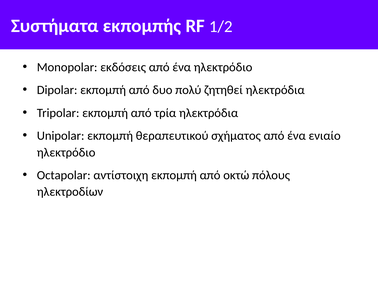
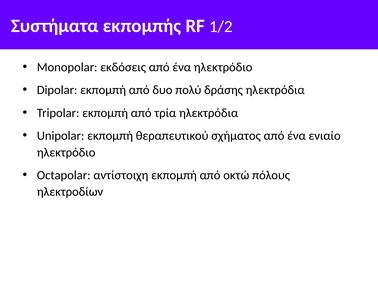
ζητηθεί: ζητηθεί -> δράσης
